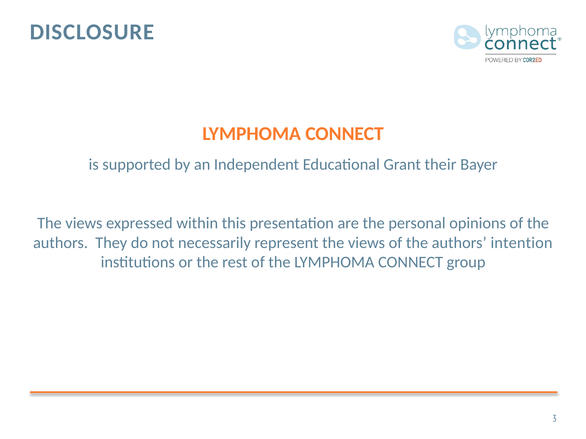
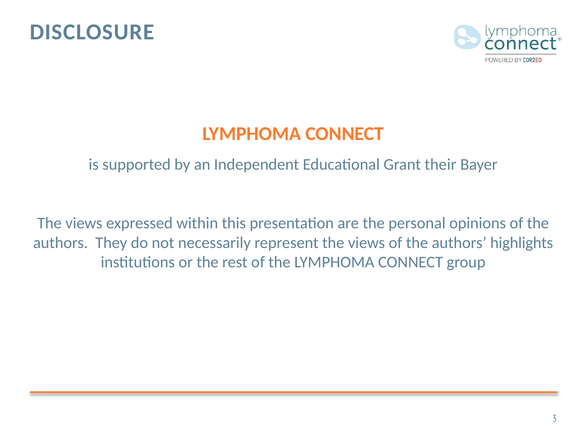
intention: intention -> highlights
